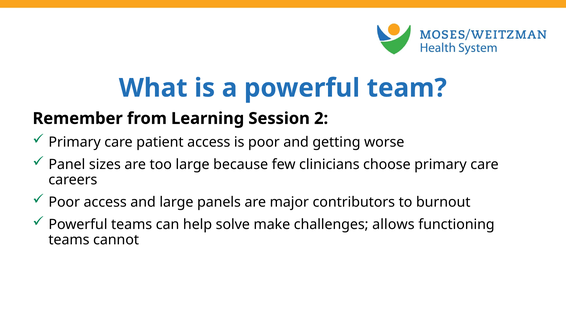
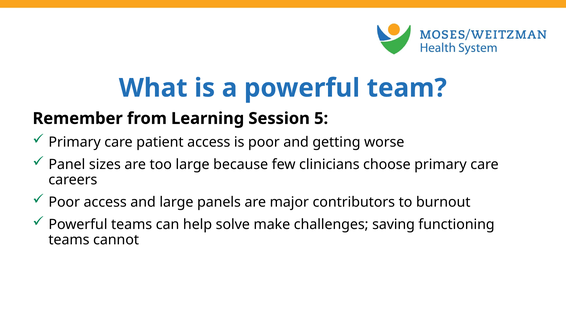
2: 2 -> 5
allows: allows -> saving
